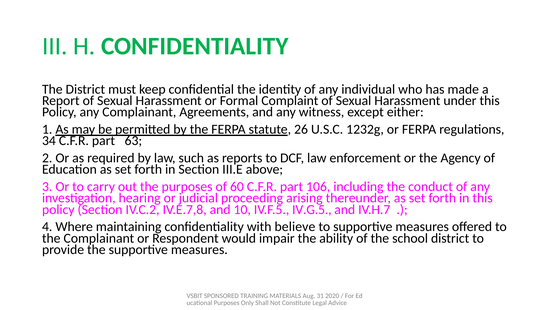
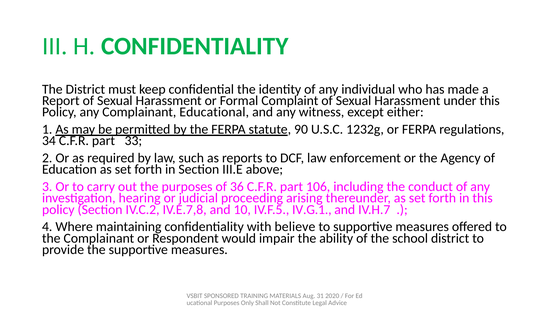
Agreements: Agreements -> Educational
26: 26 -> 90
63: 63 -> 33
60: 60 -> 36
IV.G.5: IV.G.5 -> IV.G.1
